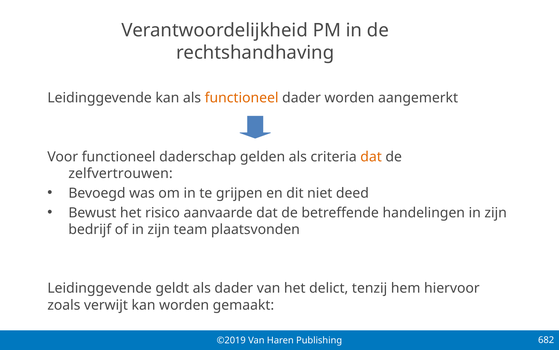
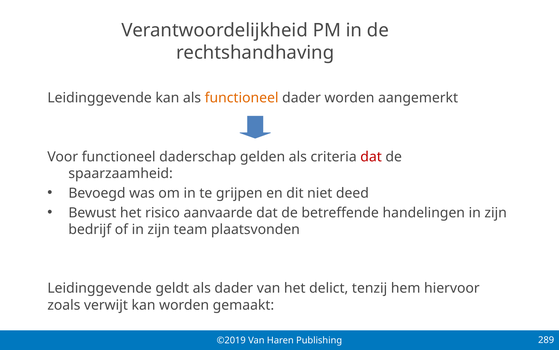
dat at (371, 156) colour: orange -> red
zelfvertrouwen: zelfvertrouwen -> spaarzaamheid
682: 682 -> 289
